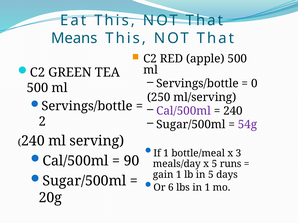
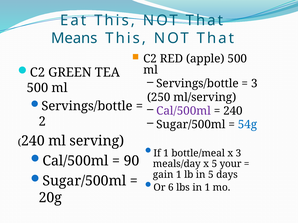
0 at (254, 84): 0 -> 3
54g colour: purple -> blue
runs: runs -> your
